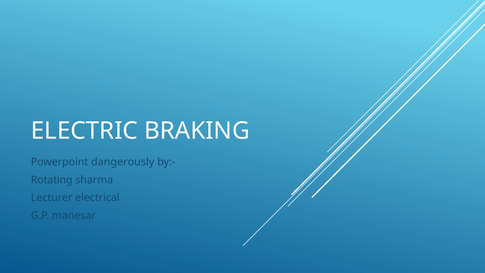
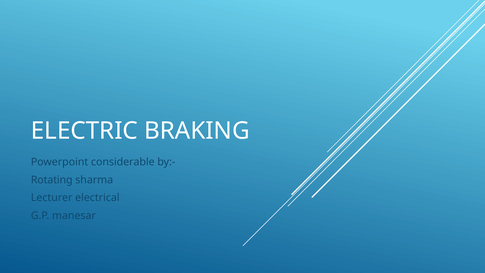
dangerously: dangerously -> considerable
